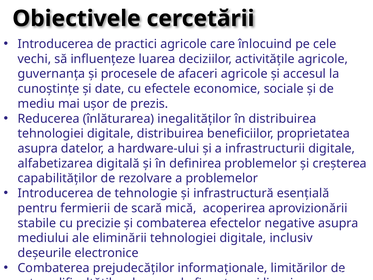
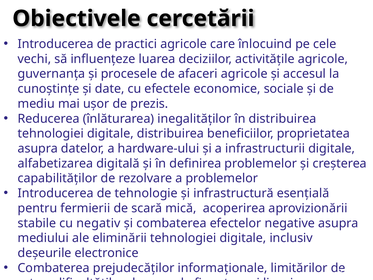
precizie: precizie -> negativ
